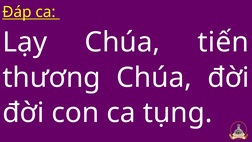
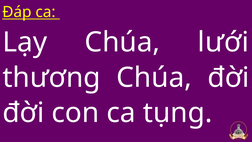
tiến: tiến -> lưới
